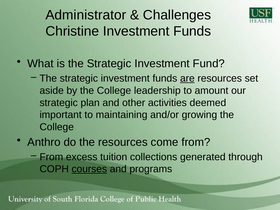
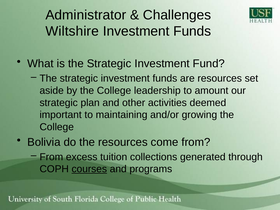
Christine: Christine -> Wiltshire
are underline: present -> none
Anthro: Anthro -> Bolivia
